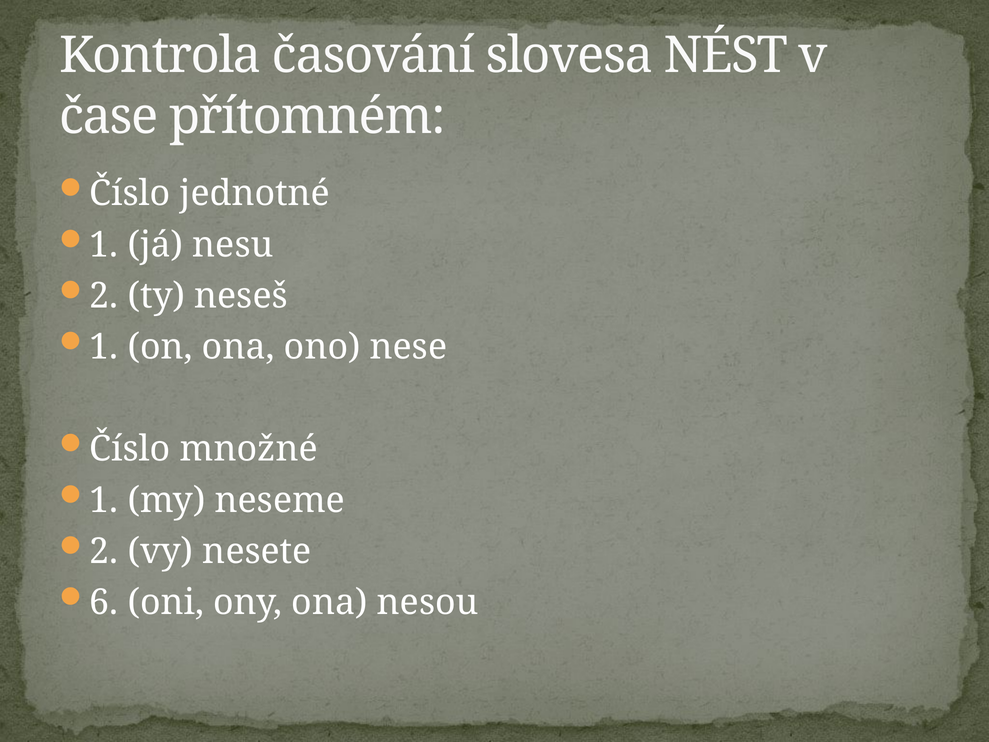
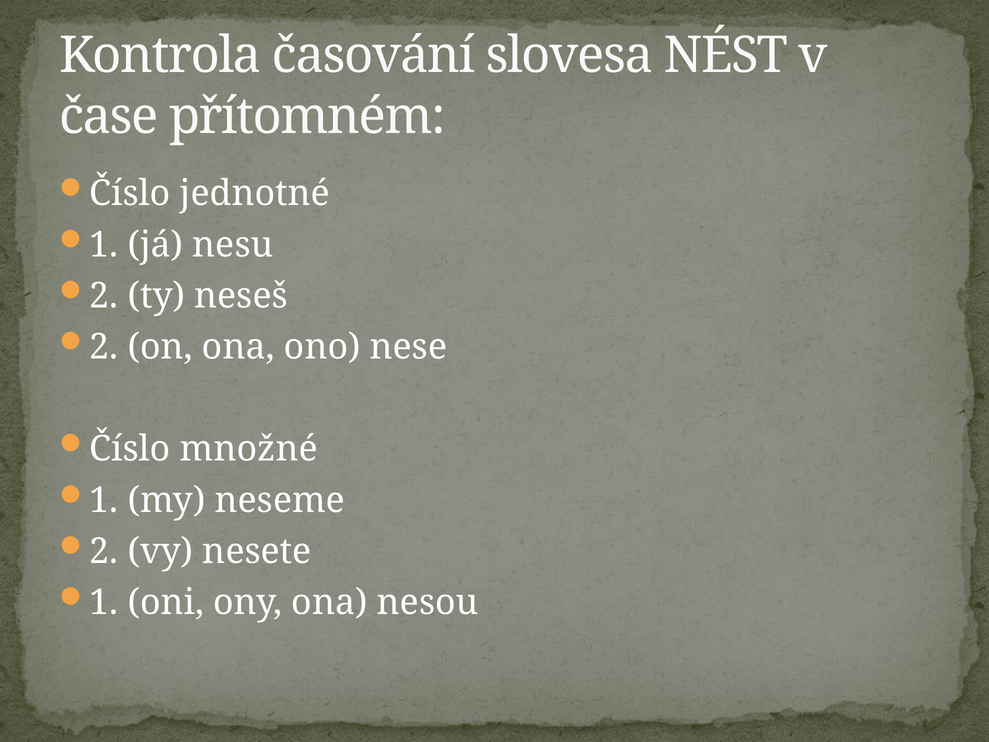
1 at (104, 347): 1 -> 2
6 at (104, 602): 6 -> 1
